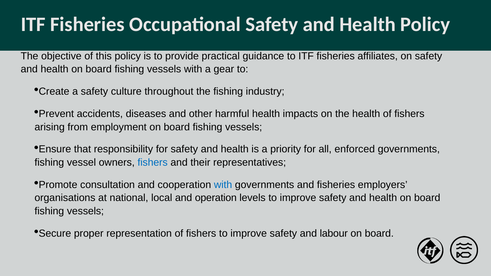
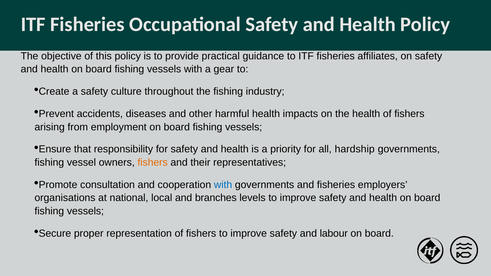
enforced: enforced -> hardship
fishers at (153, 163) colour: blue -> orange
operation: operation -> branches
